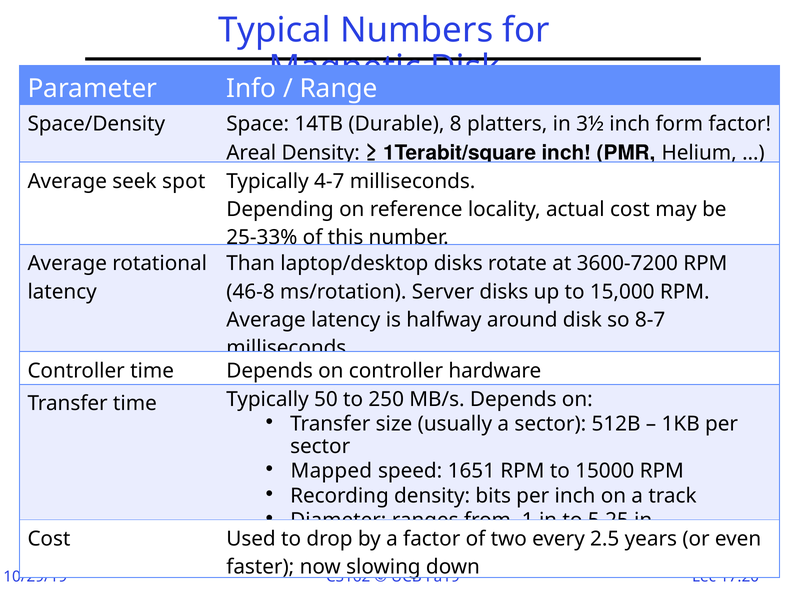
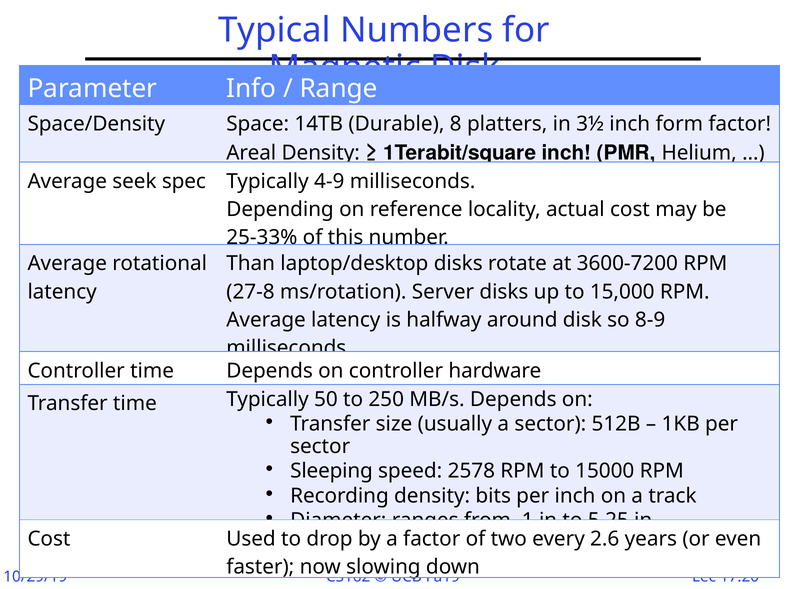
spot: spot -> spec
4-7: 4-7 -> 4-9
46-8: 46-8 -> 27-8
8-7: 8-7 -> 8-9
Mapped: Mapped -> Sleeping
1651: 1651 -> 2578
2.5: 2.5 -> 2.6
